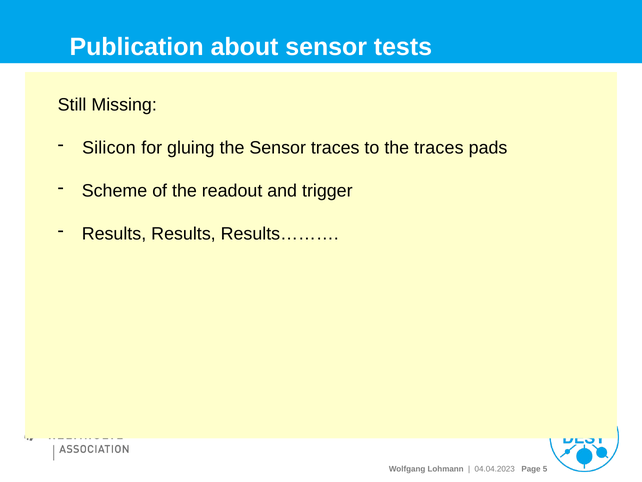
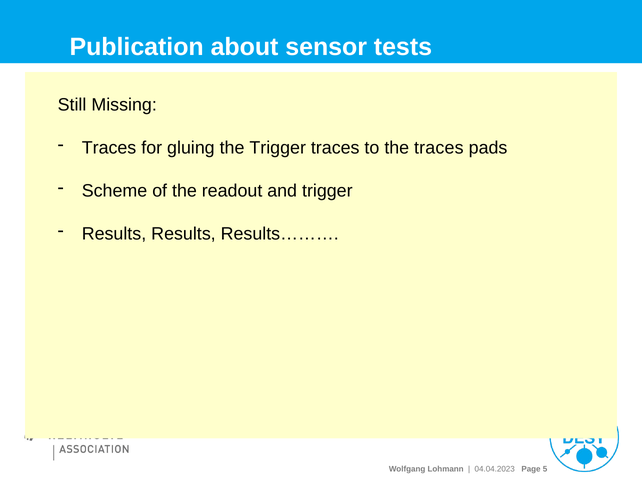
Silicon at (109, 148): Silicon -> Traces
the Sensor: Sensor -> Trigger
